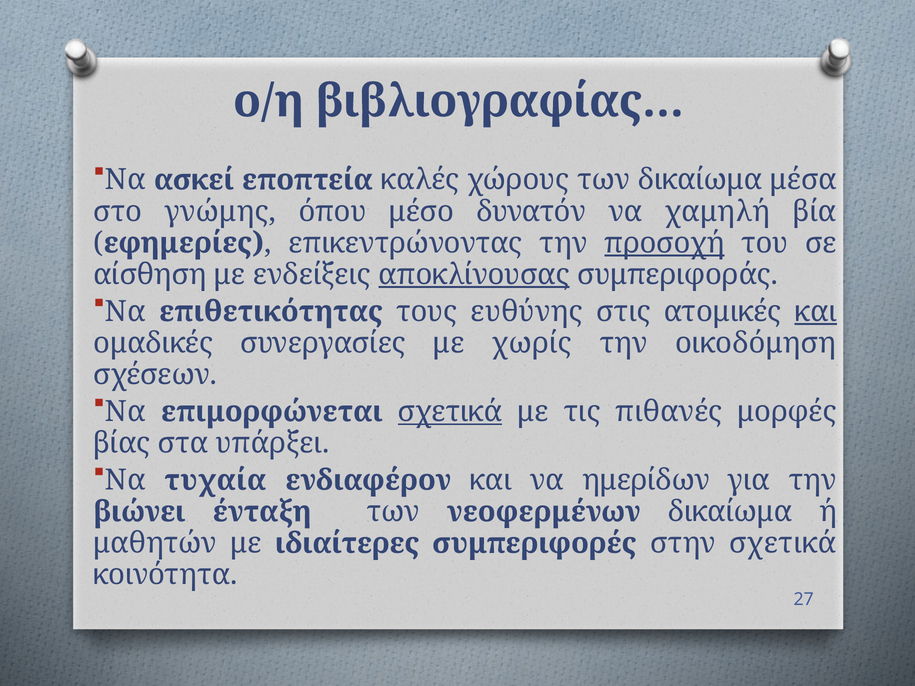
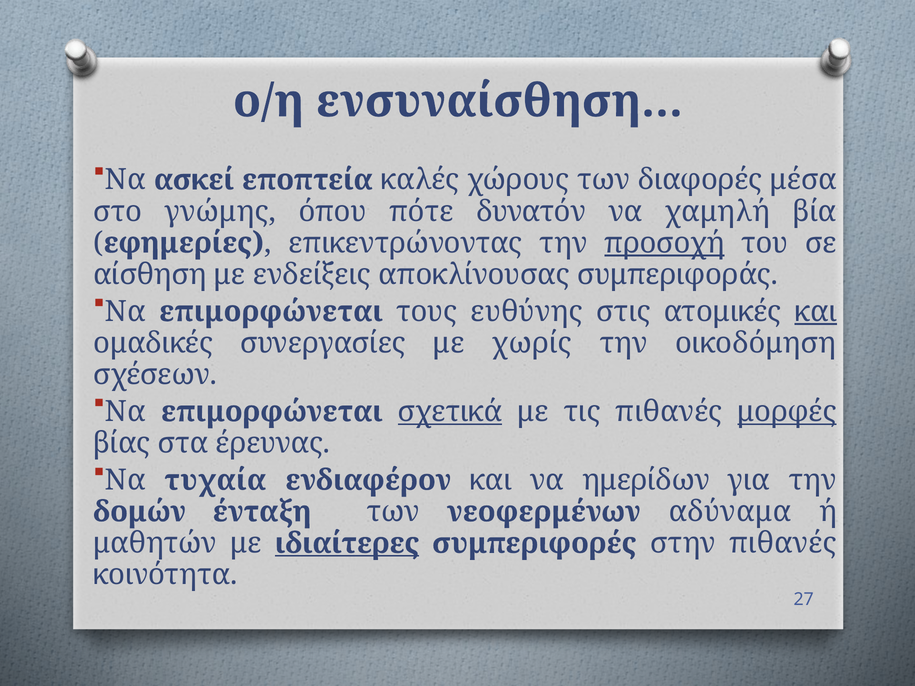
βιβλιογραφίας…: βιβλιογραφίας… -> ενσυναίσθηση…
των δικαίωμα: δικαίωμα -> διαφορές
μέσο: μέσο -> πότε
αποκλίνουσας underline: present -> none
επιθετικότητας at (271, 312): επιθετικότητας -> επιμορφώνεται
μορφές underline: none -> present
υπάρξει: υπάρξει -> έρευνας
βιώνει: βιώνει -> δομών
νεοφερμένων δικαίωμα: δικαίωμα -> αδύναμα
ιδιαίτερες underline: none -> present
στην σχετικά: σχετικά -> πιθανές
